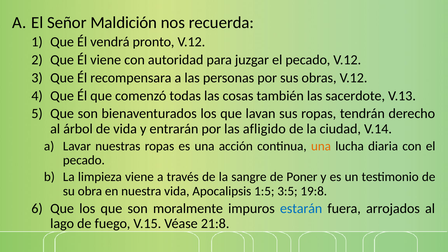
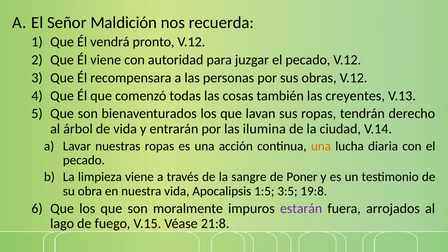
sacerdote: sacerdote -> creyentes
afligido: afligido -> ilumina
estarán colour: blue -> purple
